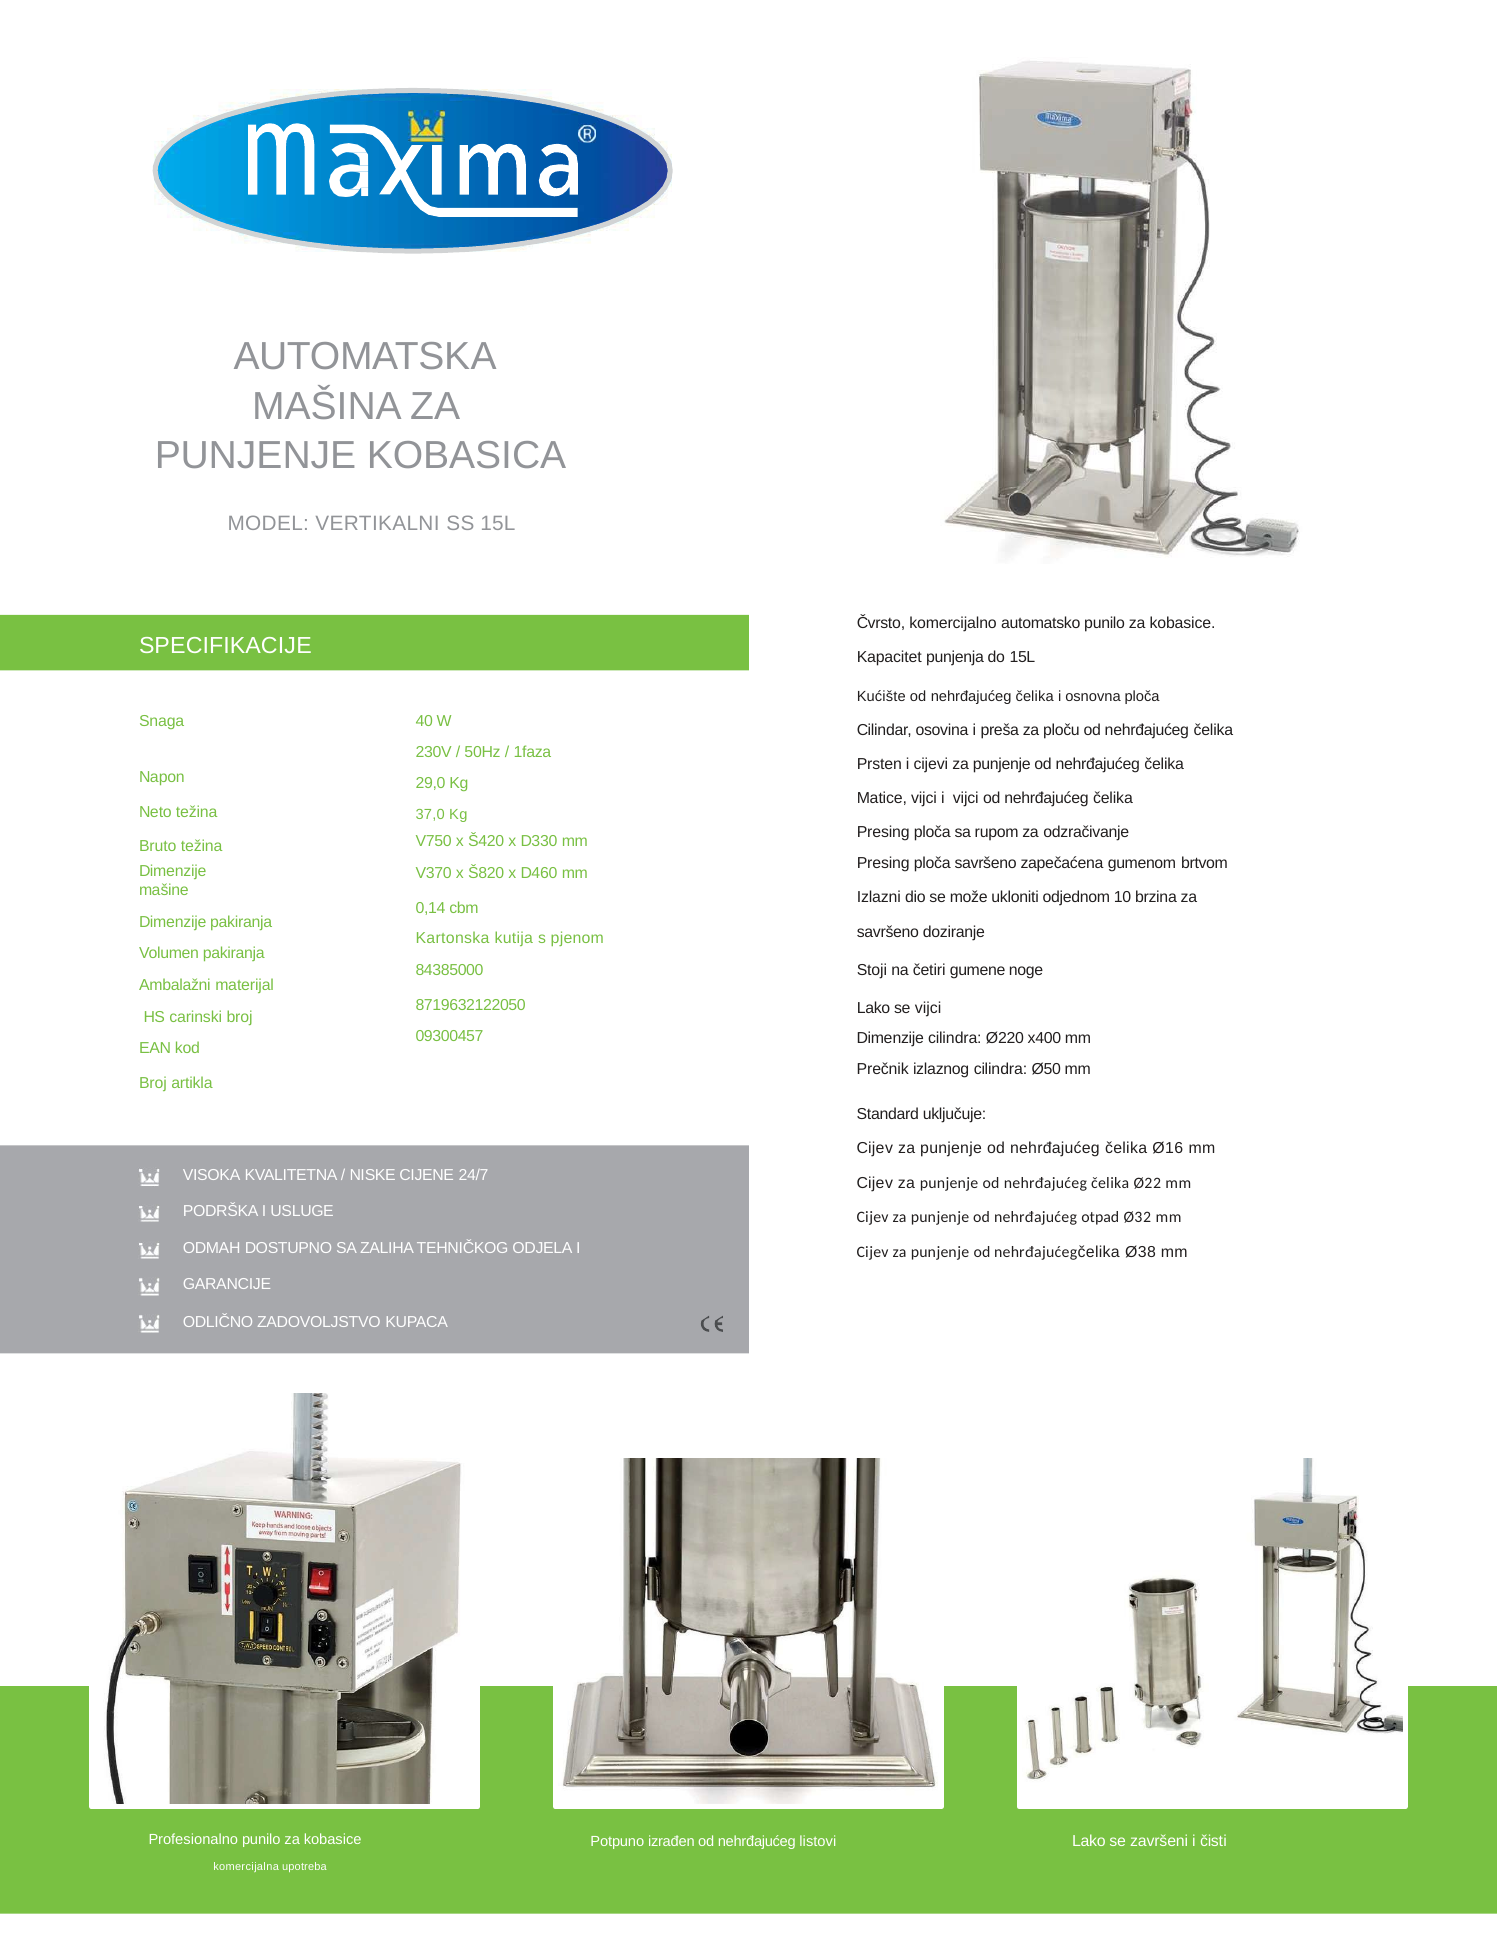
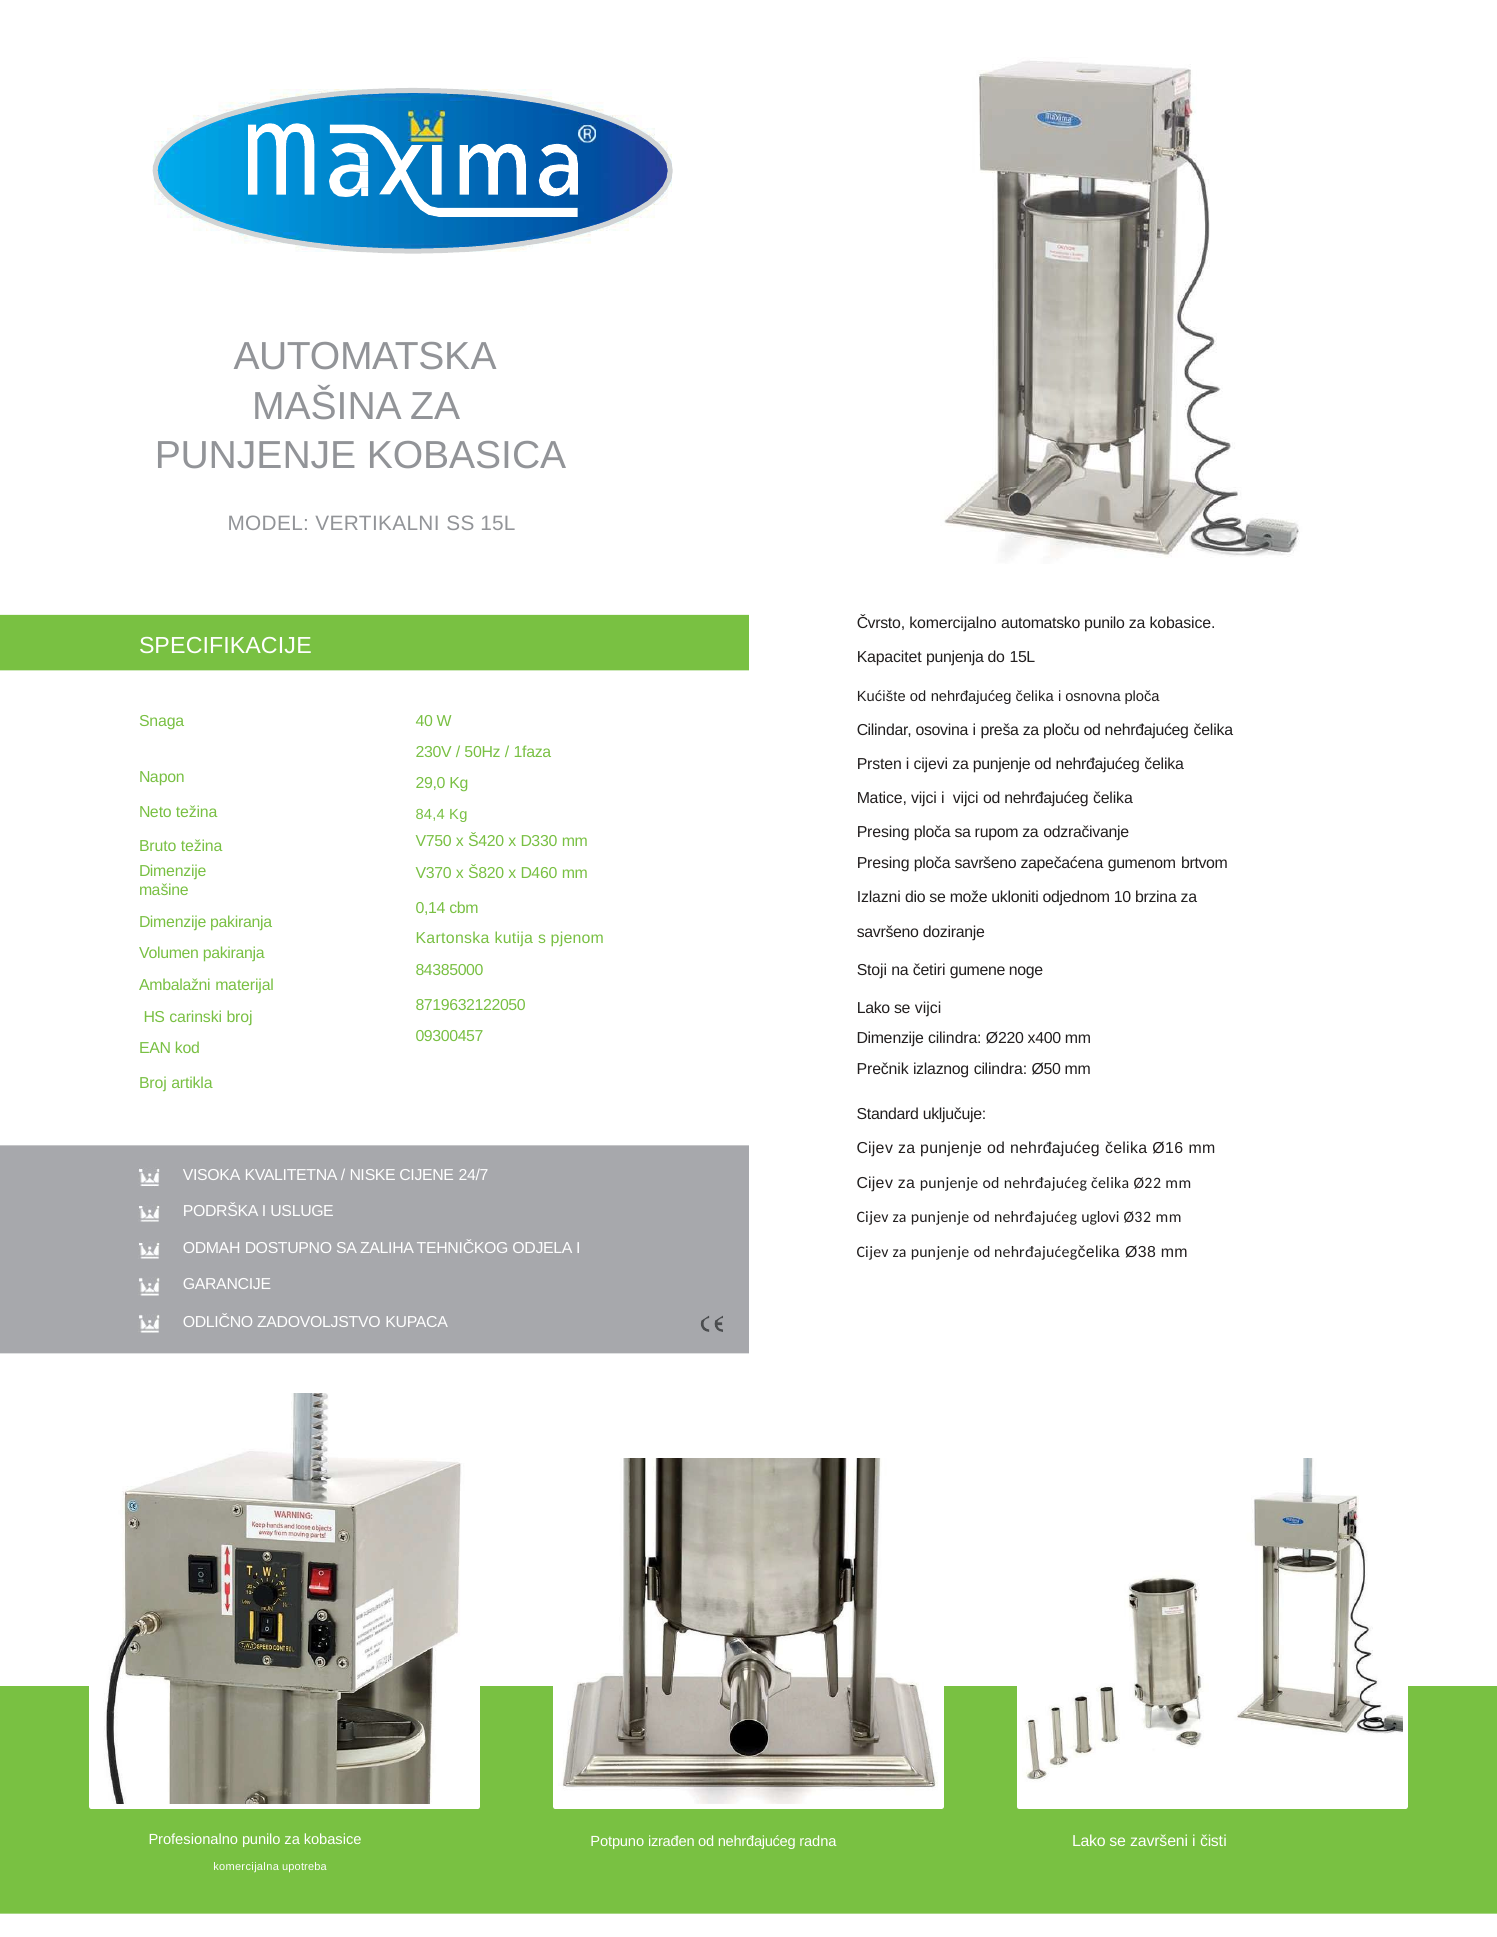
37,0: 37,0 -> 84,4
otpad: otpad -> uglovi
listovi: listovi -> radna
